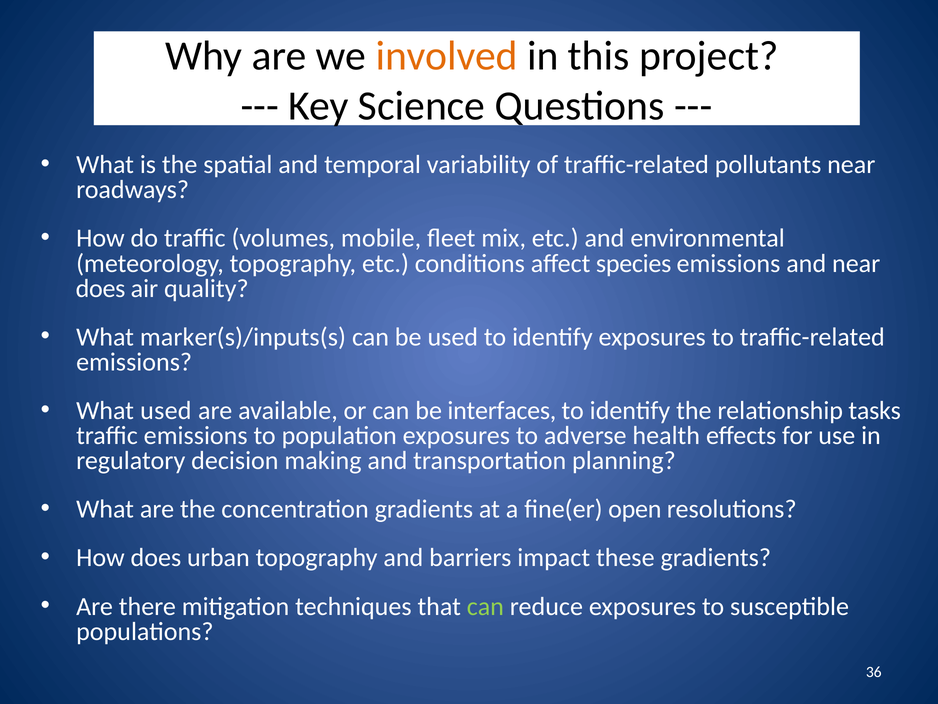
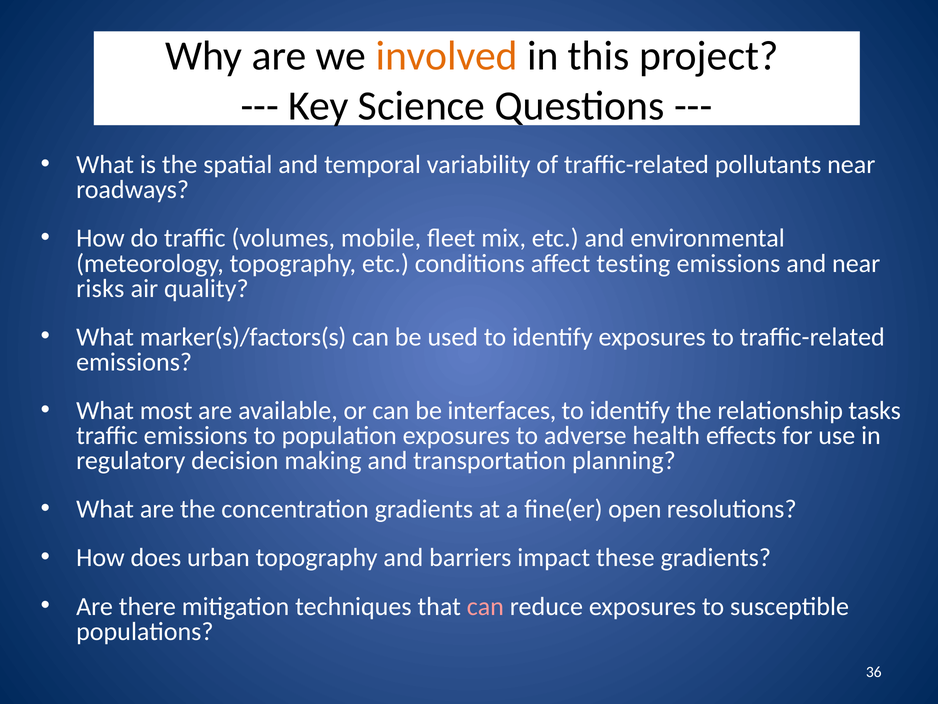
species: species -> testing
does at (101, 288): does -> risks
marker(s)/inputs(s: marker(s)/inputs(s -> marker(s)/factors(s
What used: used -> most
can at (485, 606) colour: light green -> pink
